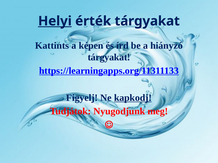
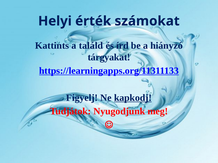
Helyi underline: present -> none
érték tárgyakat: tárgyakat -> számokat
képen: képen -> találd
